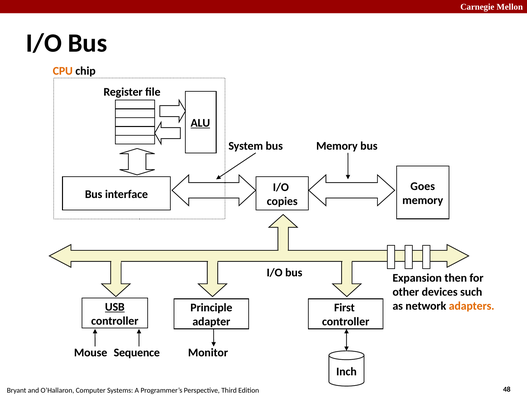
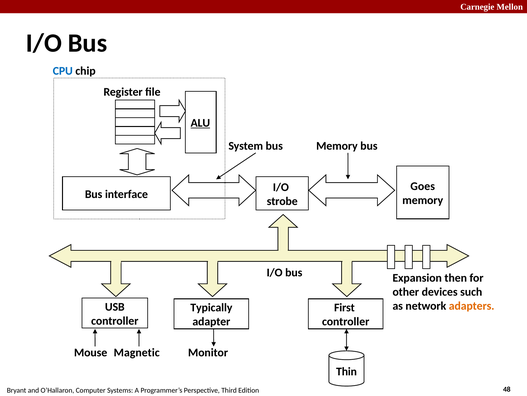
CPU colour: orange -> blue
copies: copies -> strobe
USB underline: present -> none
Principle: Principle -> Typically
Sequence: Sequence -> Magnetic
Inch: Inch -> Thin
